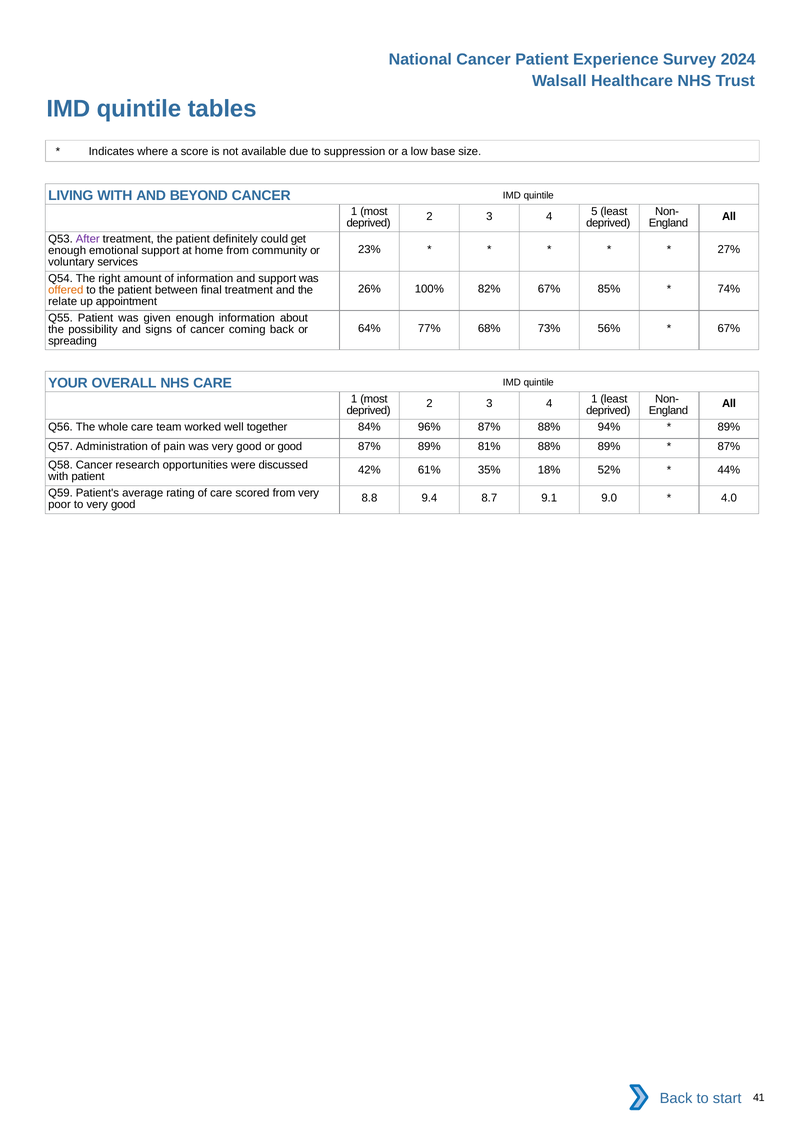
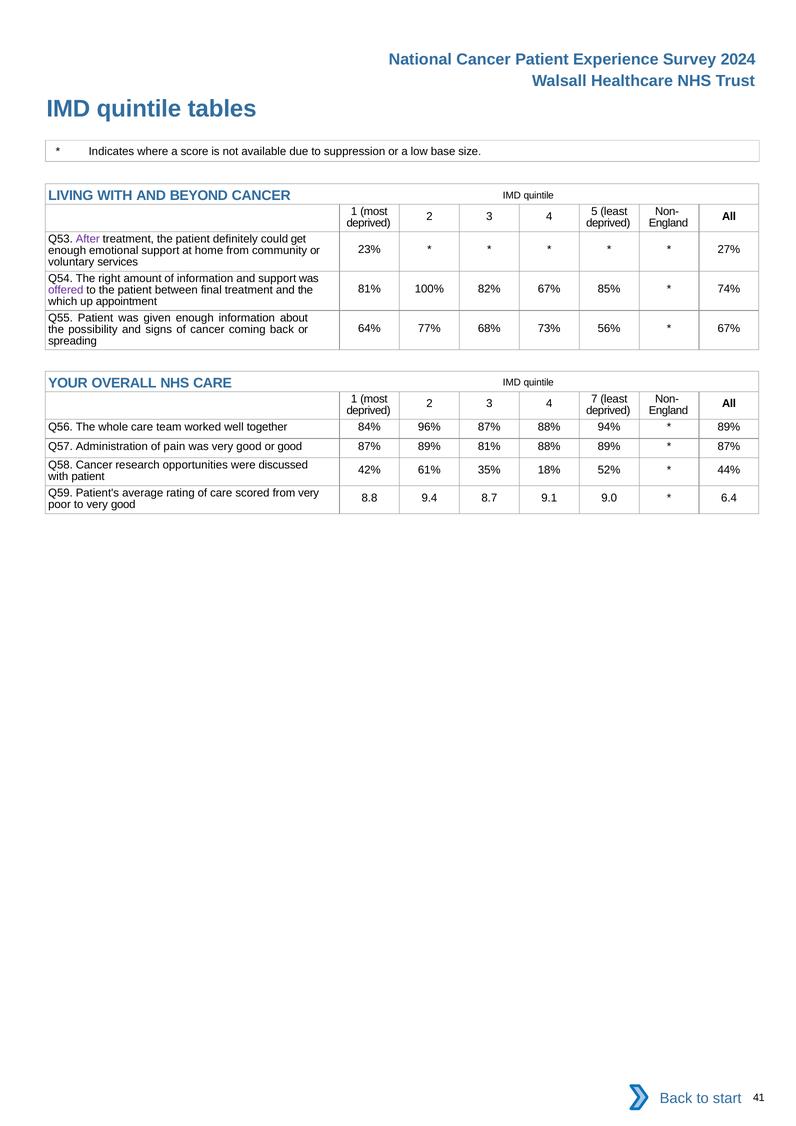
26% at (369, 289): 26% -> 81%
offered colour: orange -> purple
relate: relate -> which
4 1: 1 -> 7
4.0: 4.0 -> 6.4
